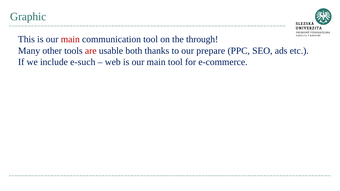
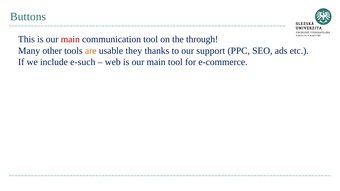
Graphic: Graphic -> Buttons
are colour: red -> orange
both: both -> they
prepare: prepare -> support
